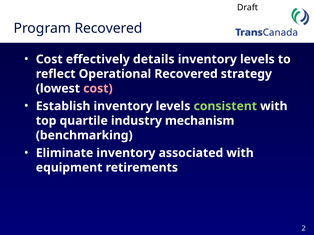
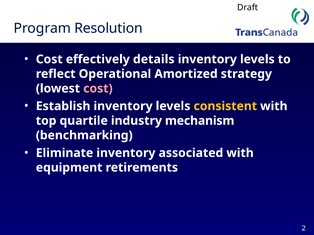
Program Recovered: Recovered -> Resolution
Operational Recovered: Recovered -> Amortized
consistent colour: light green -> yellow
